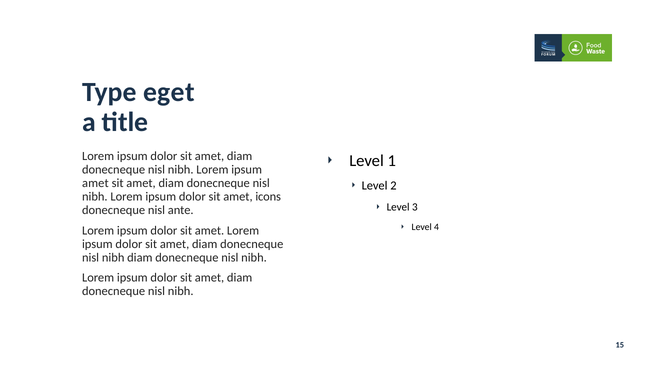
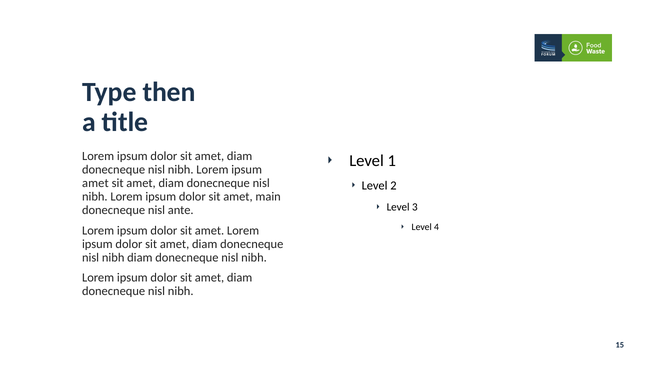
eget: eget -> then
icons: icons -> main
